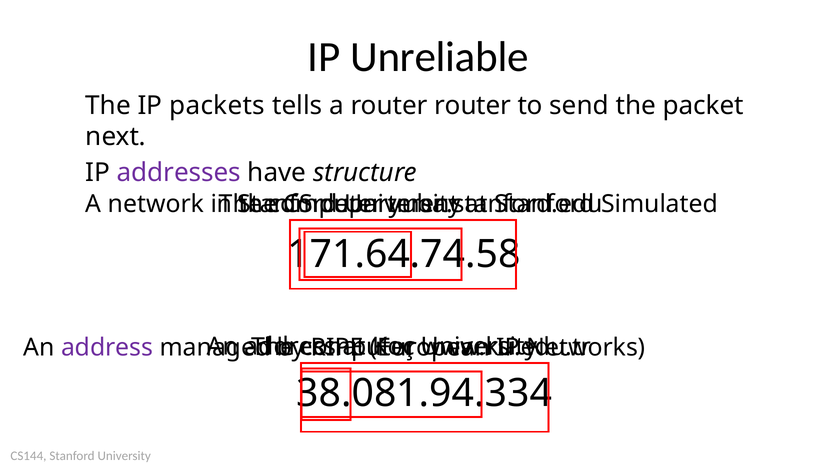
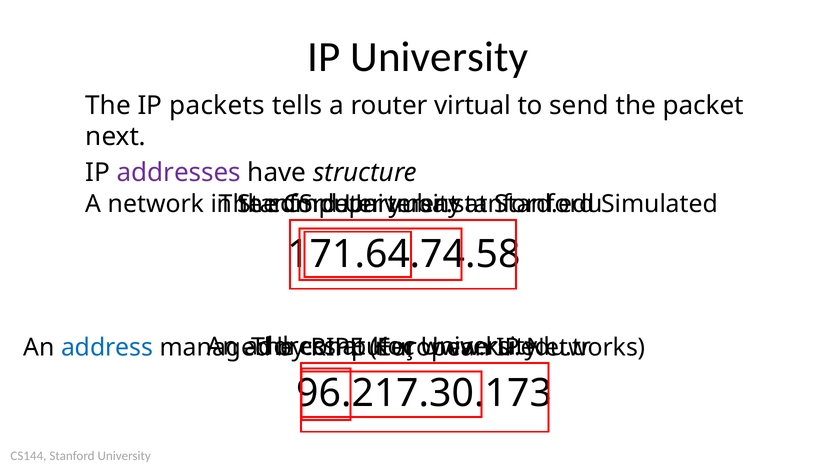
IP Unreliable: Unreliable -> University
router router: router -> virtual
address at (107, 348) colour: purple -> blue
38.081.94.334: 38.081.94.334 -> 96.217.30.173
